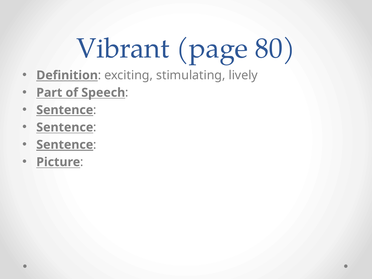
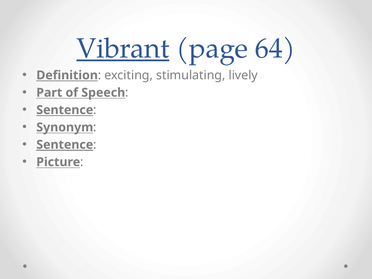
Vibrant underline: none -> present
80: 80 -> 64
Sentence at (65, 127): Sentence -> Synonym
